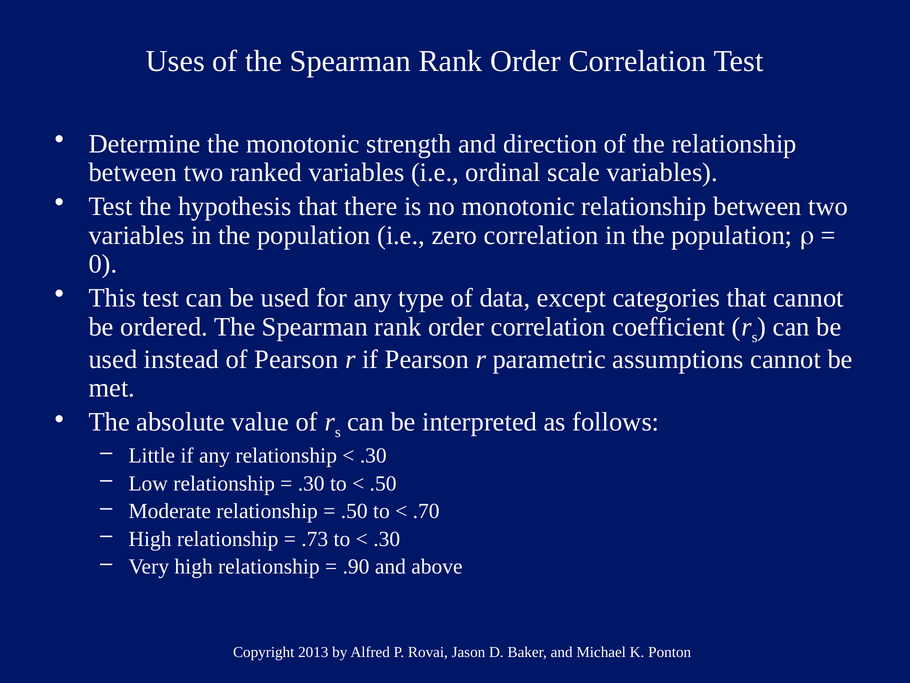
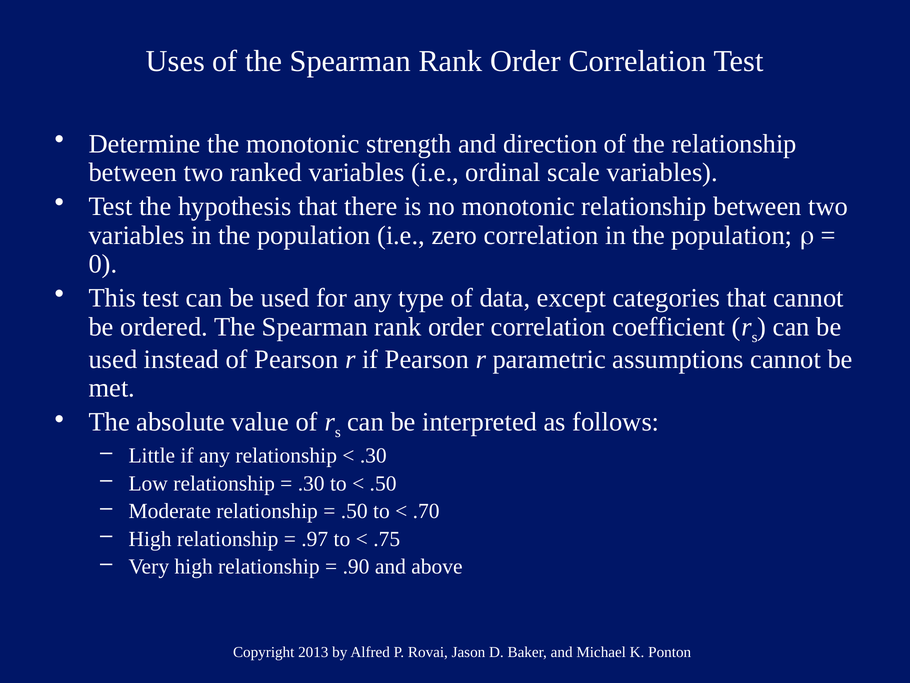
.73: .73 -> .97
.30 at (387, 539): .30 -> .75
